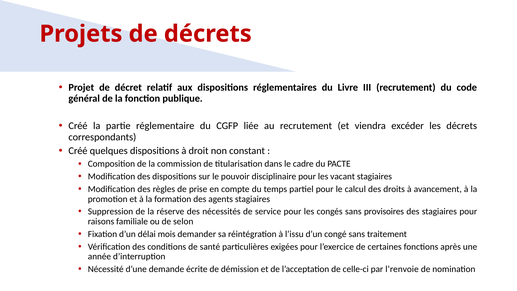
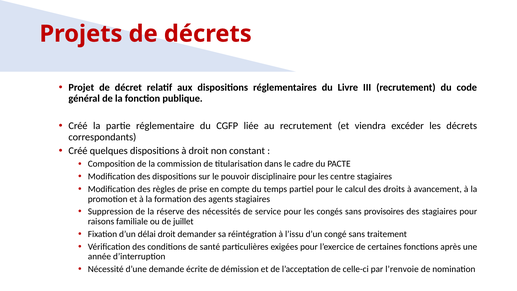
vacant: vacant -> centre
selon: selon -> juillet
délai mois: mois -> droit
